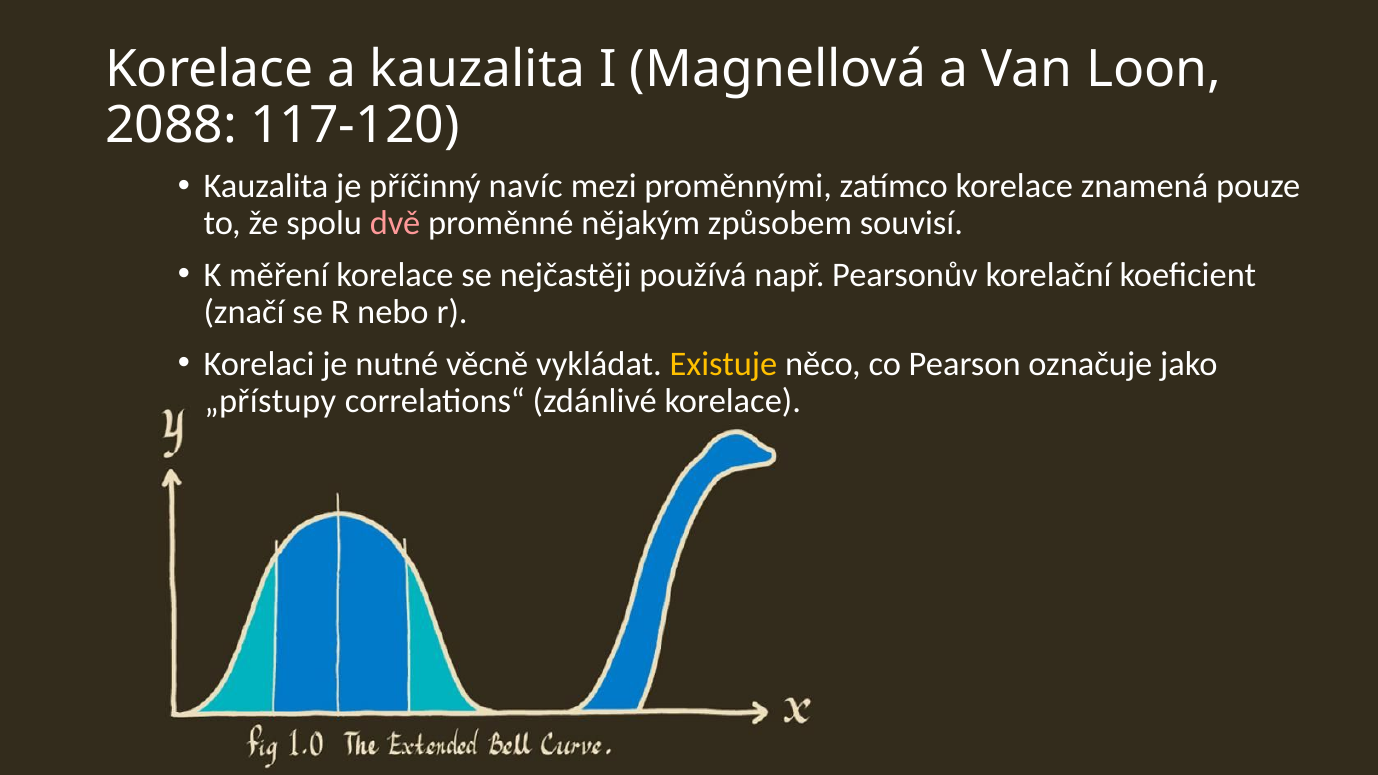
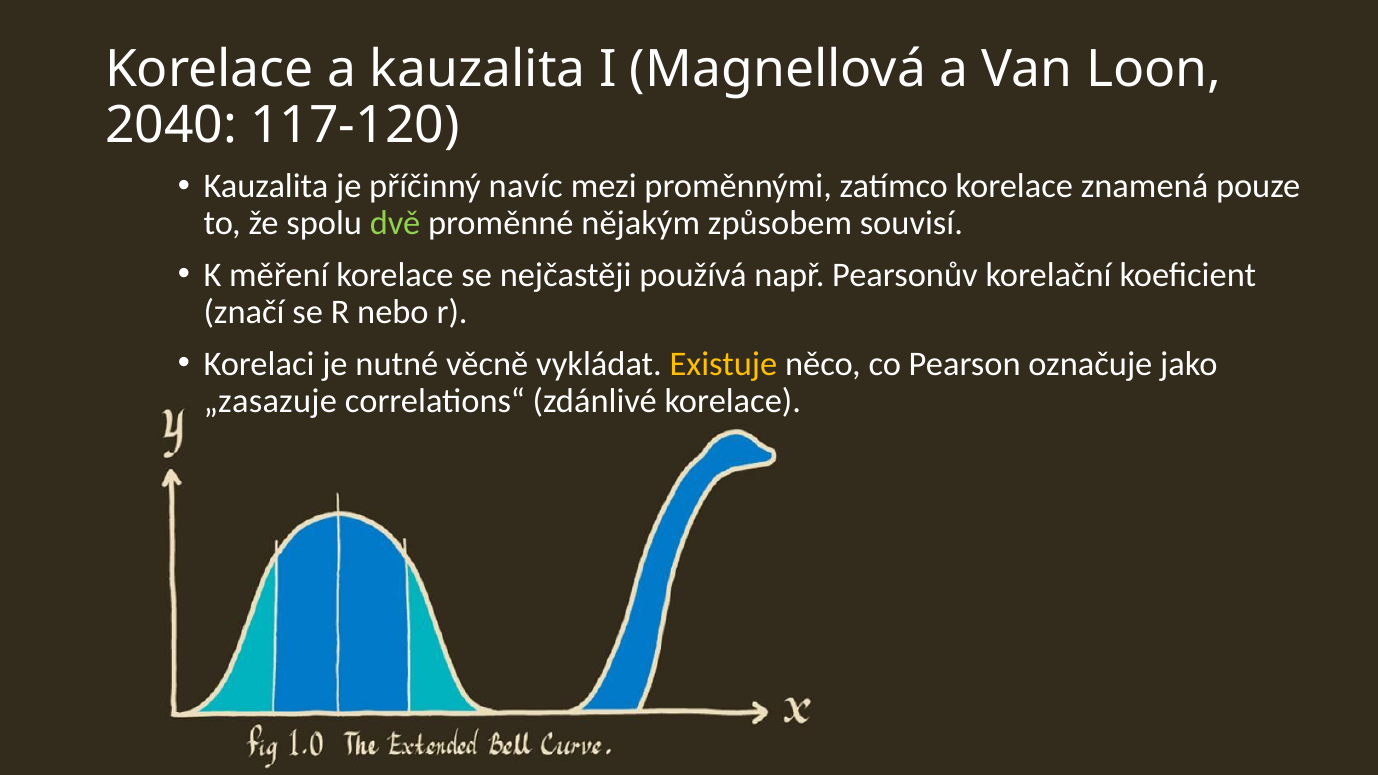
2088: 2088 -> 2040
dvě colour: pink -> light green
„přístupy: „přístupy -> „zasazuje
